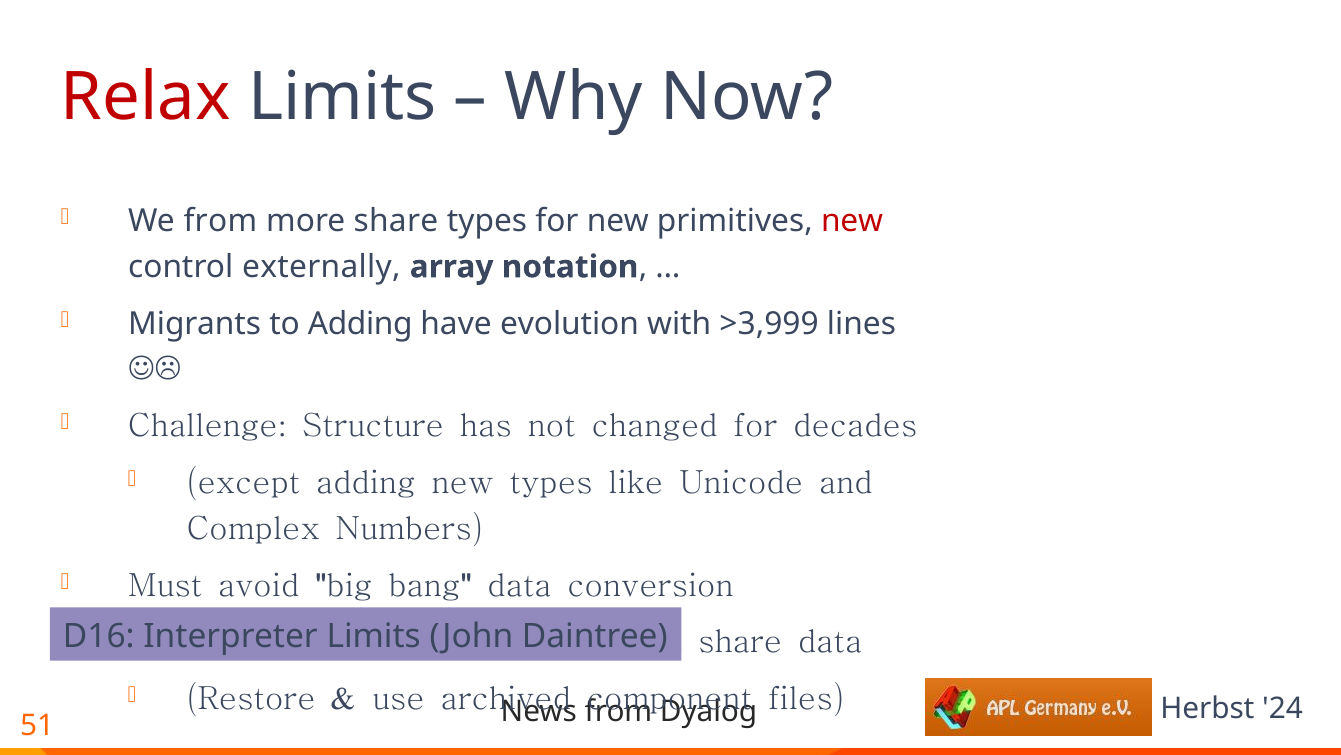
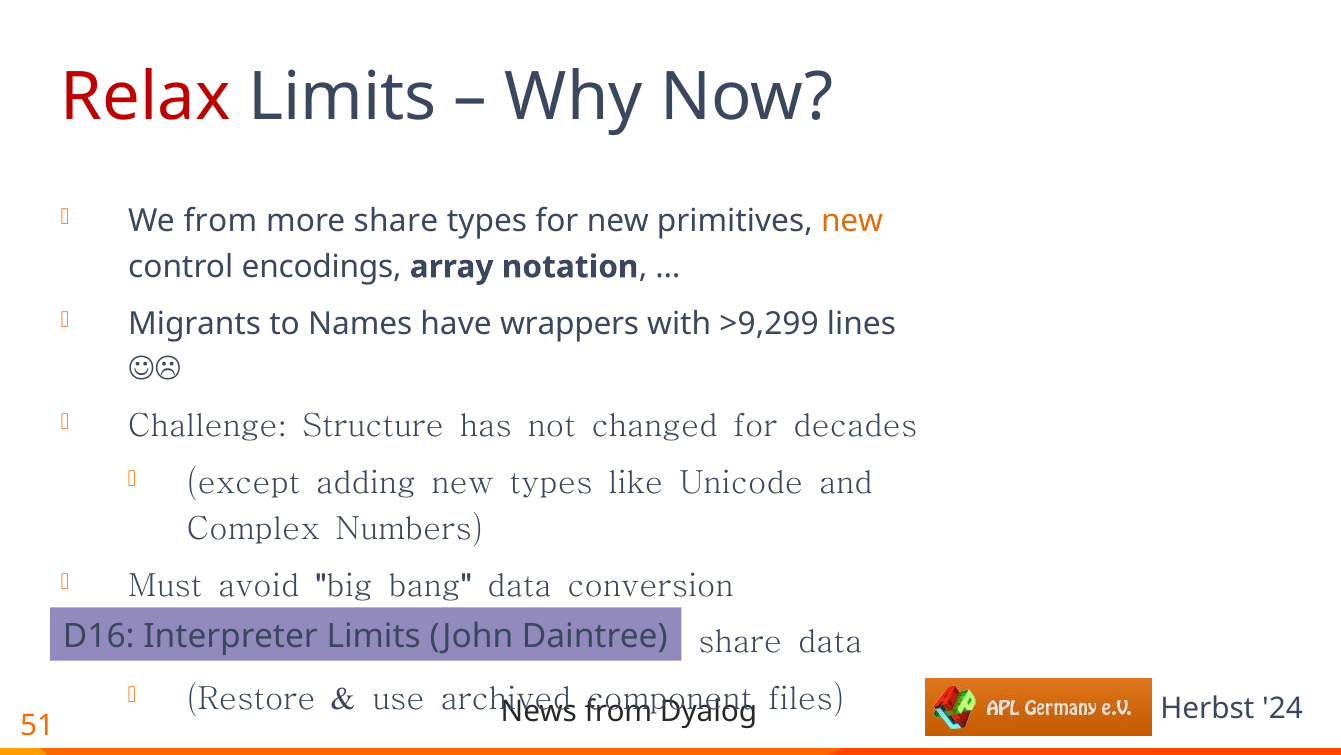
new at (852, 221) colour: red -> orange
externally: externally -> encodings
to Adding: Adding -> Names
evolution: evolution -> wrappers
>3,999: >3,999 -> >9,299
